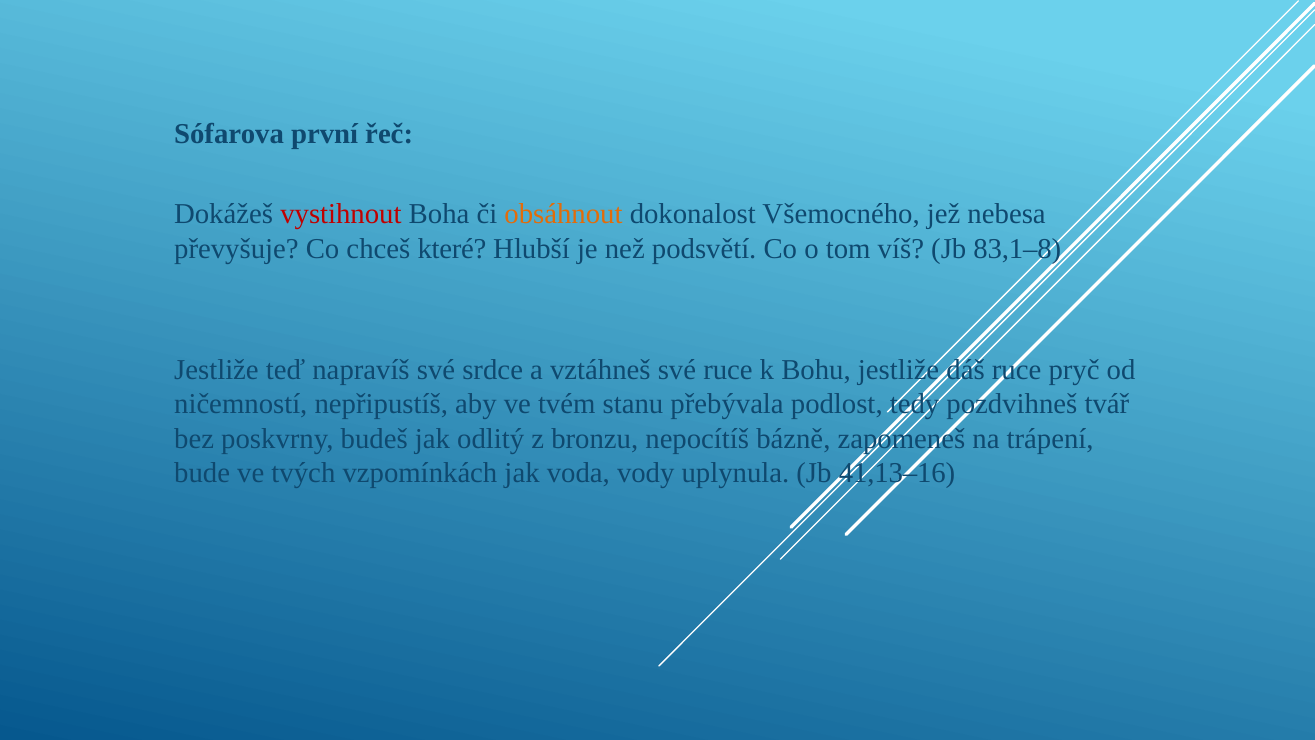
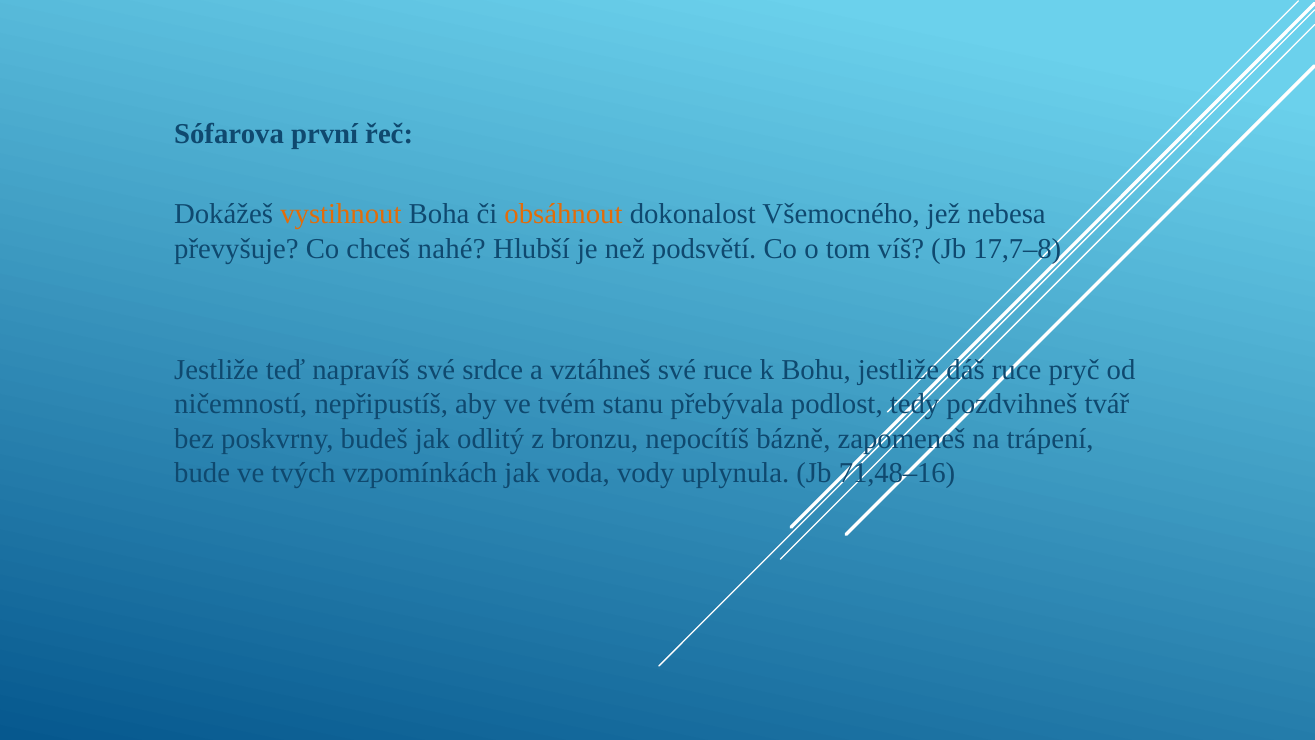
vystihnout colour: red -> orange
které: které -> nahé
83,1–8: 83,1–8 -> 17,7–8
41,13–16: 41,13–16 -> 71,48–16
